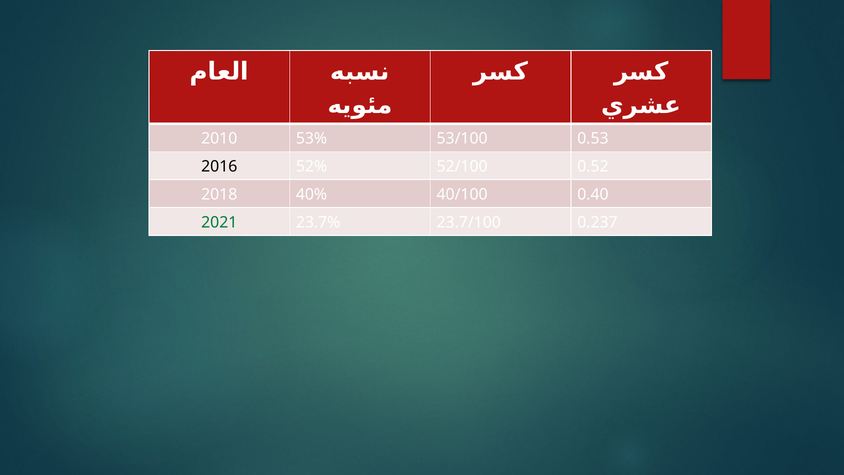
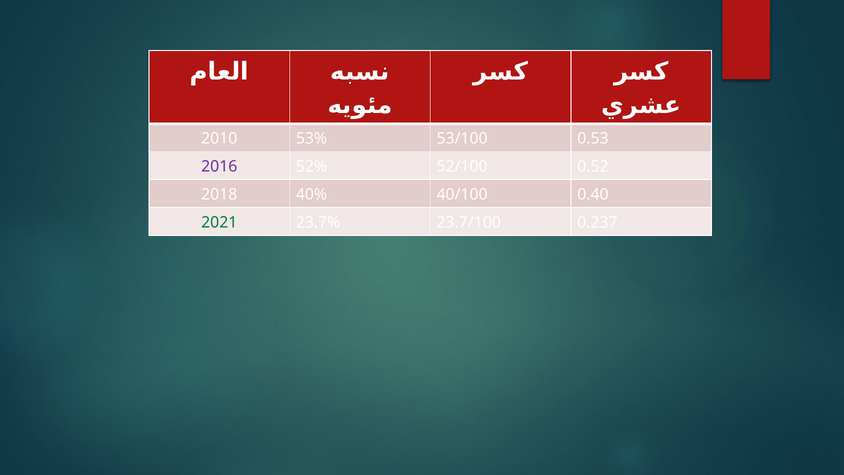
2016 colour: black -> purple
